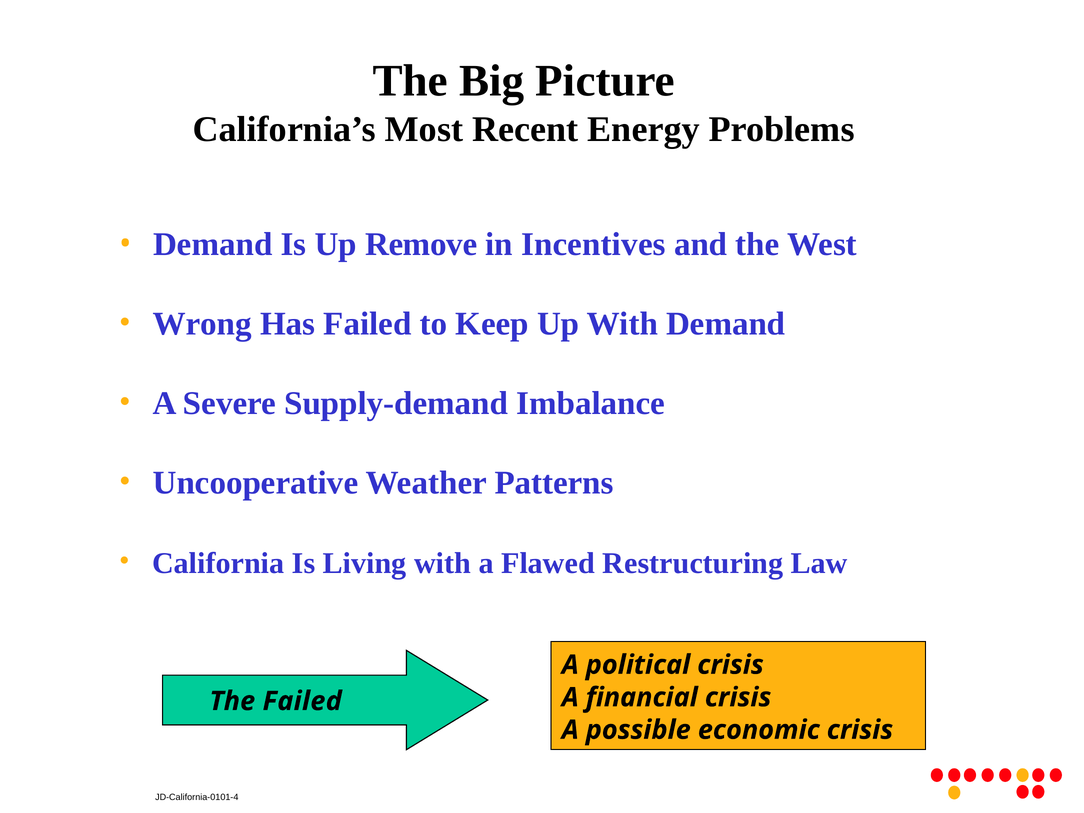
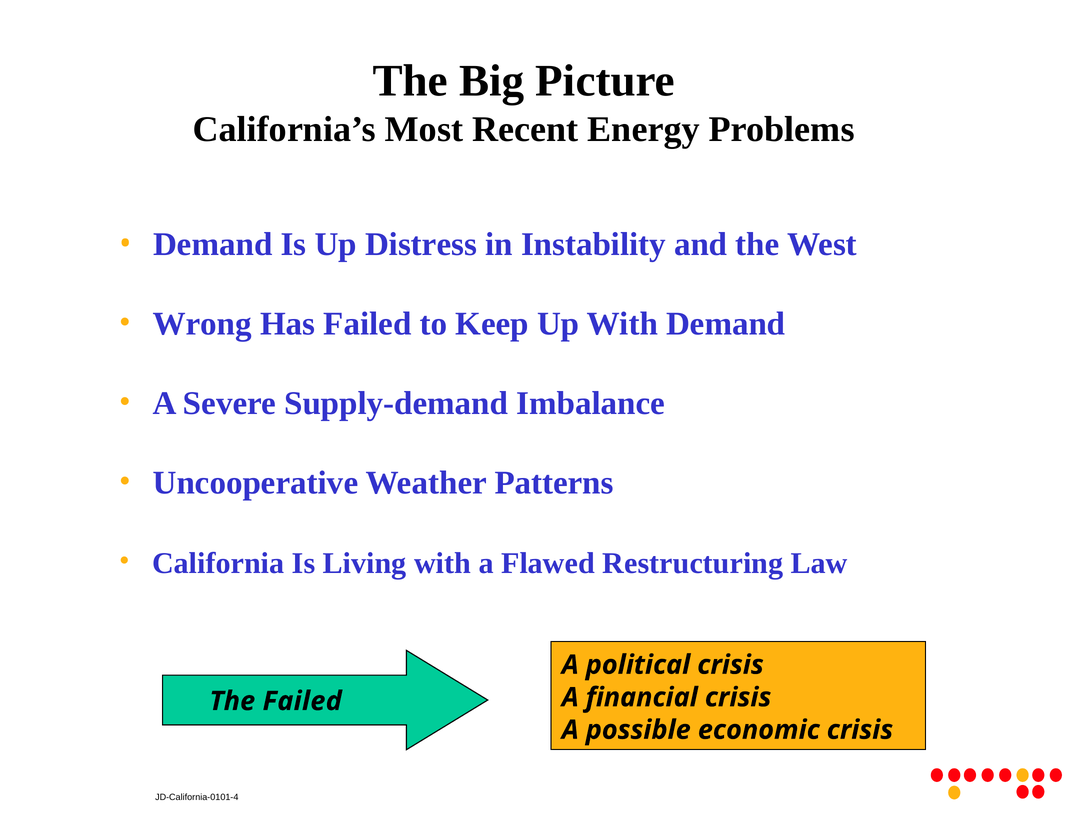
Remove: Remove -> Distress
Incentives: Incentives -> Instability
